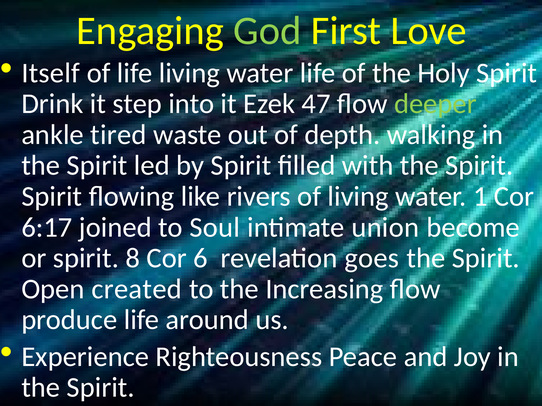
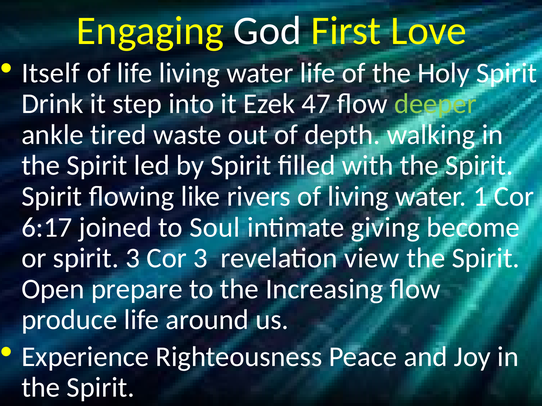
God colour: light green -> white
union: union -> giving
spirit 8: 8 -> 3
Cor 6: 6 -> 3
goes: goes -> view
created: created -> prepare
